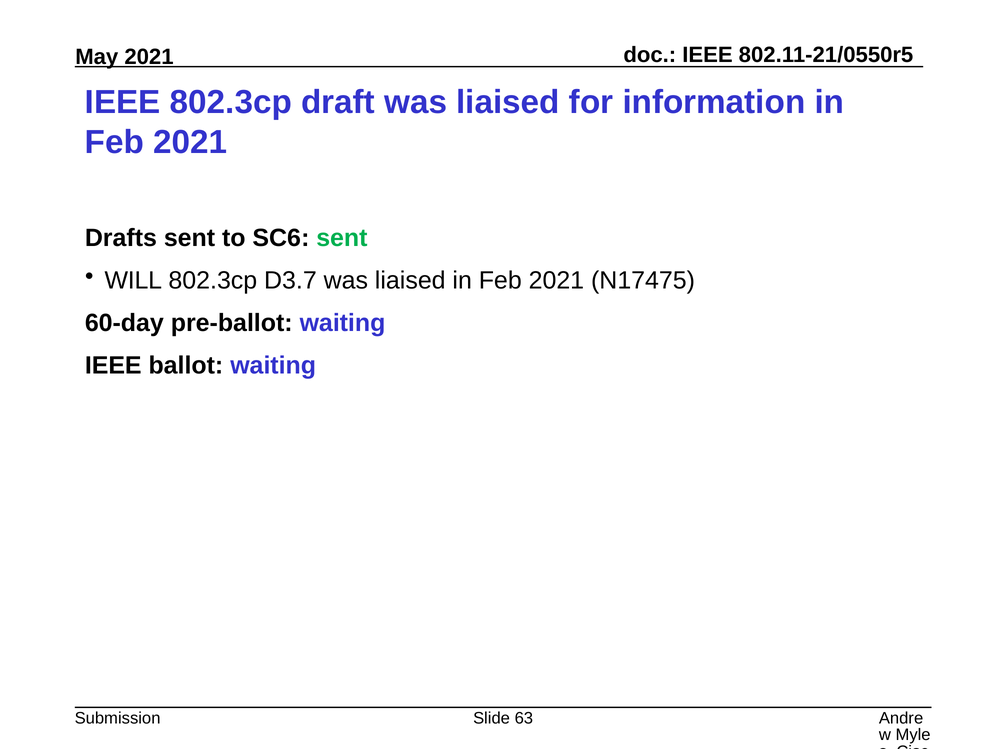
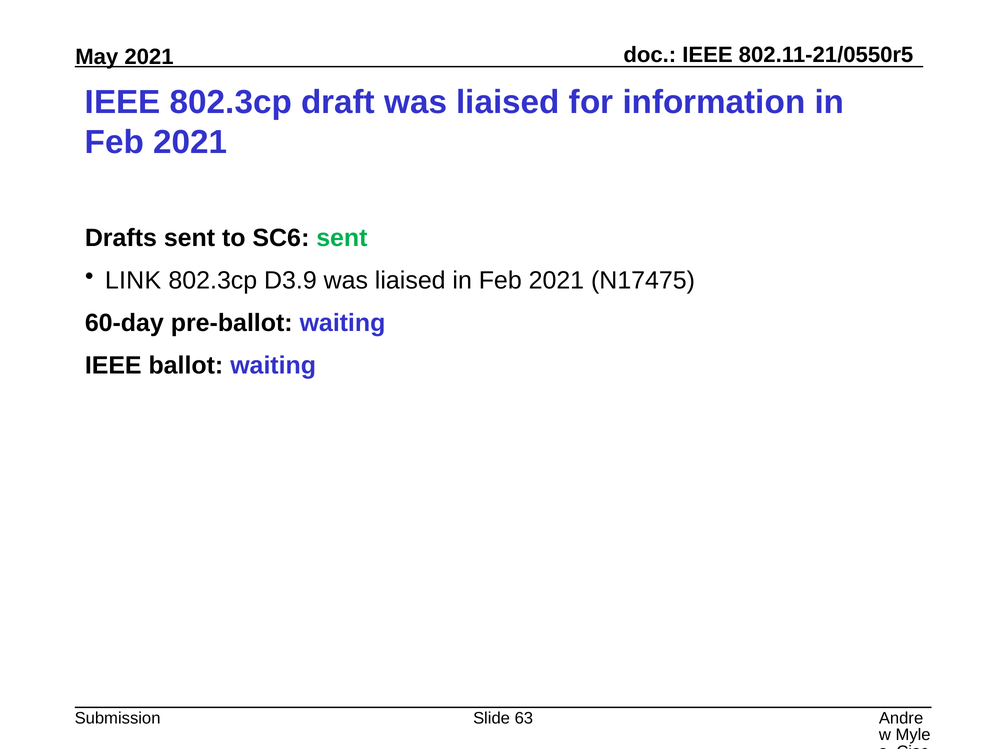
WILL: WILL -> LINK
D3.7: D3.7 -> D3.9
